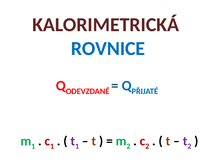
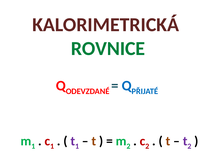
ROVNICE colour: blue -> green
